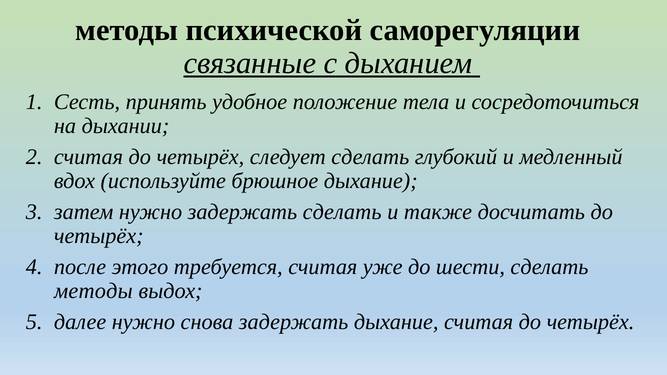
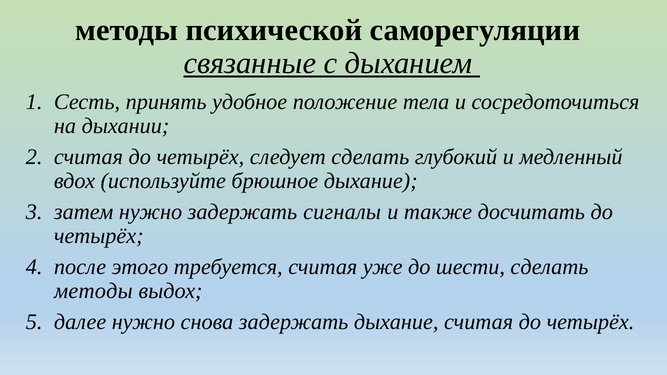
задержать сделать: сделать -> сигналы
